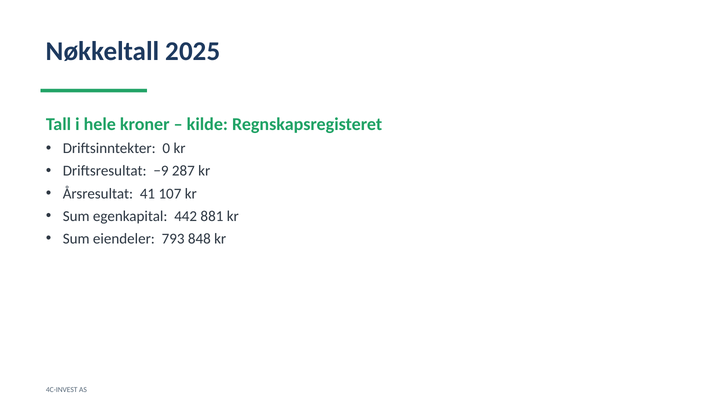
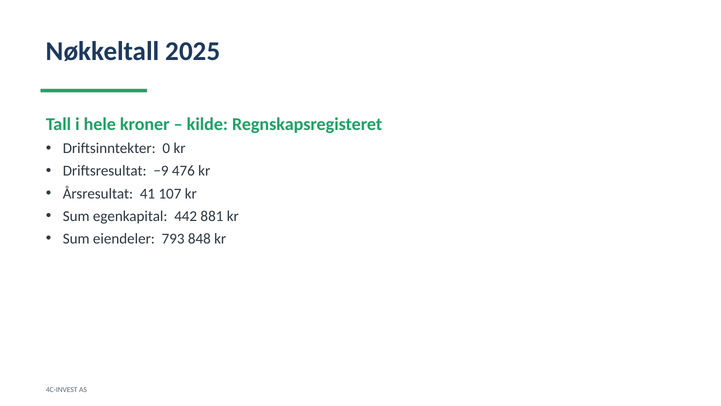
287: 287 -> 476
